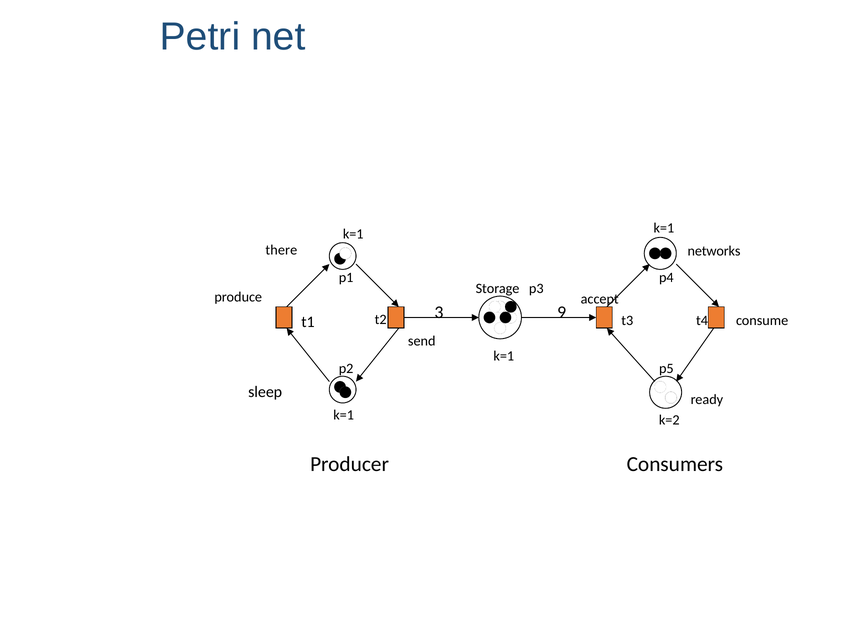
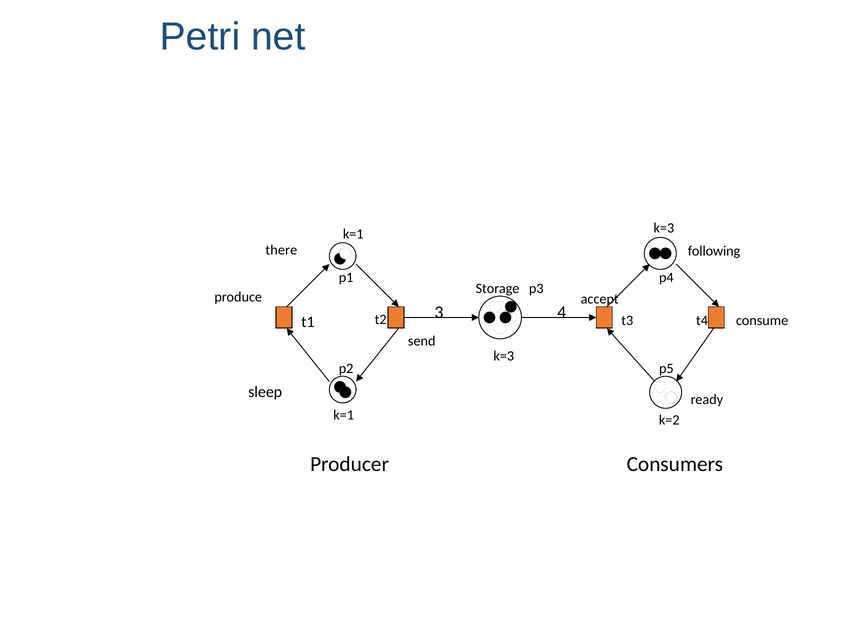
k=1 at (664, 228): k=1 -> k=3
networks: networks -> following
9: 9 -> 4
k=1 at (504, 356): k=1 -> k=3
